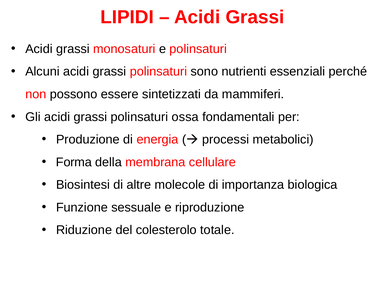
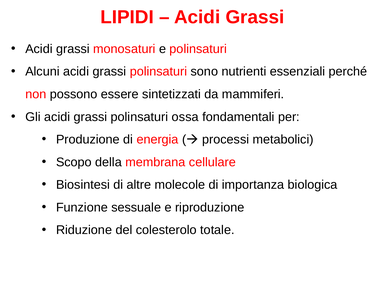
Forma: Forma -> Scopo
